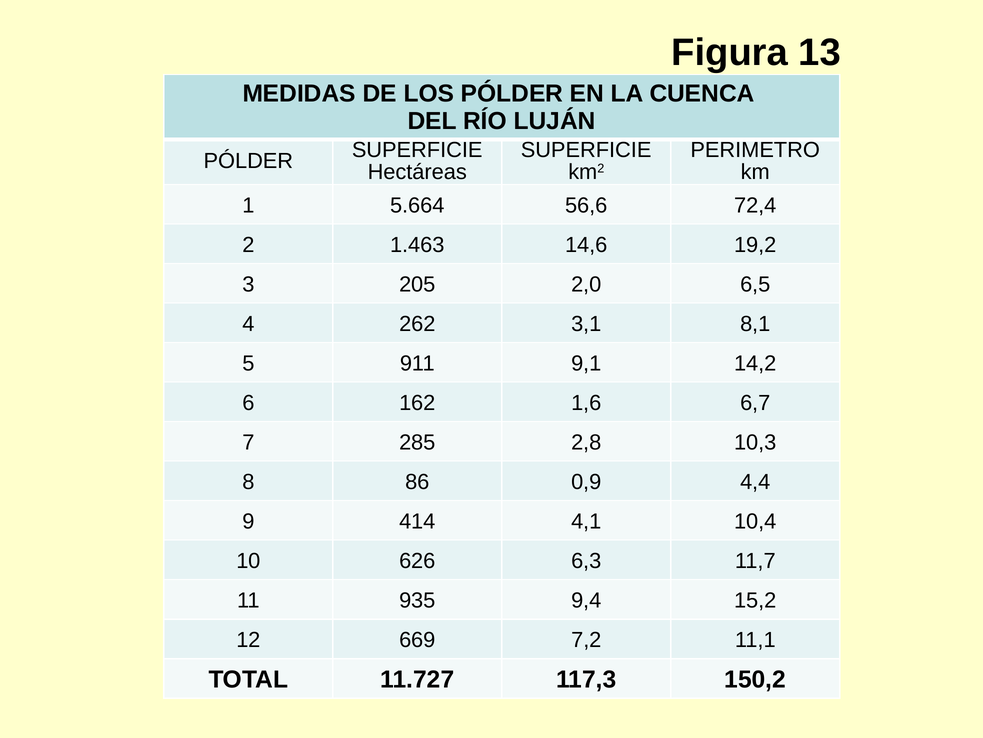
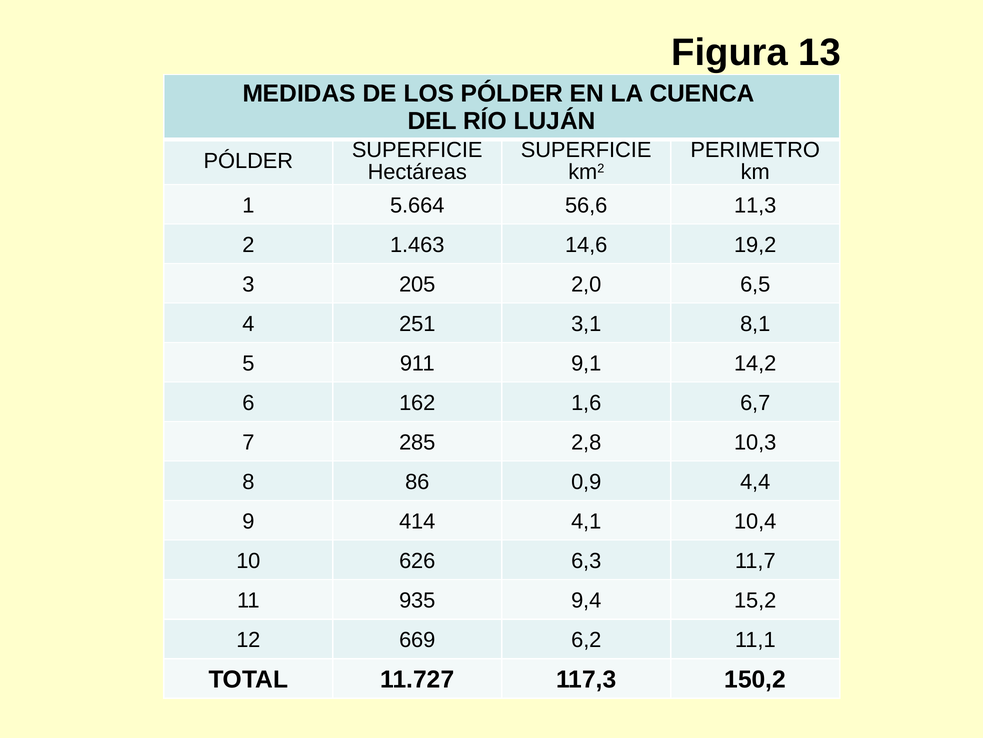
72,4: 72,4 -> 11,3
262: 262 -> 251
7,2: 7,2 -> 6,2
